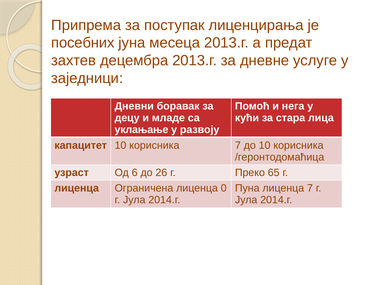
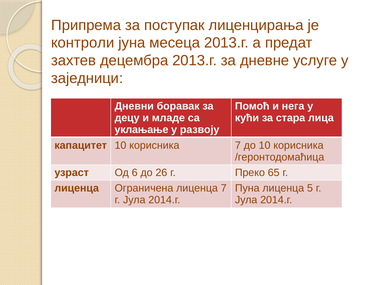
посебних: посебних -> контроли
лиценца 0: 0 -> 7
лиценца 7: 7 -> 5
